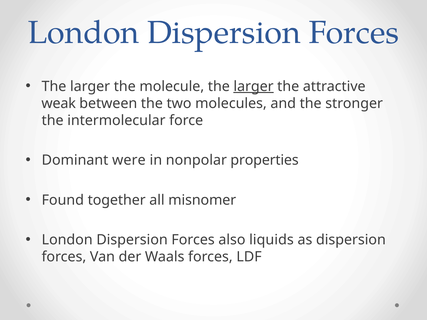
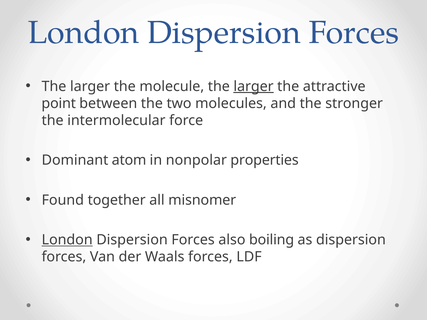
weak: weak -> point
were: were -> atom
London at (67, 240) underline: none -> present
liquids: liquids -> boiling
